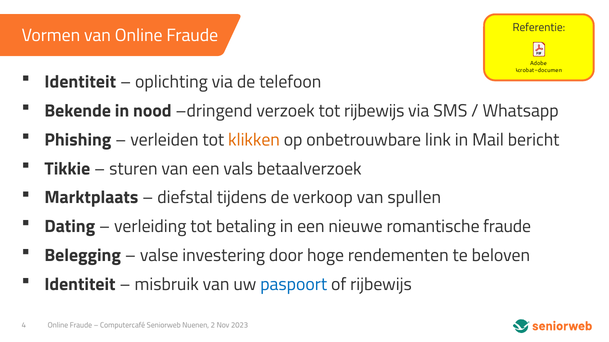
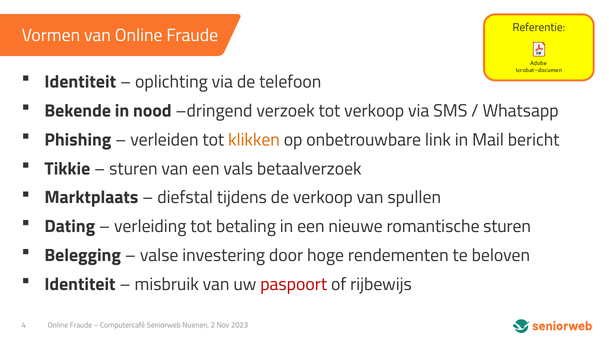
tot rijbewijs: rijbewijs -> verkoop
romantische fraude: fraude -> sturen
paspoort colour: blue -> red
